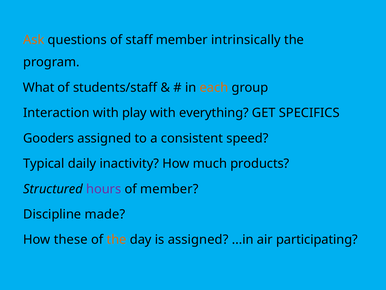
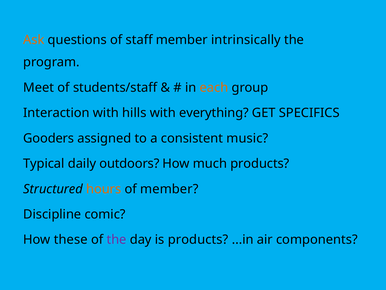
What: What -> Meet
play: play -> hills
speed: speed -> music
inactivity: inactivity -> outdoors
hours colour: purple -> orange
made: made -> comic
the at (117, 239) colour: orange -> purple
is assigned: assigned -> products
participating: participating -> components
